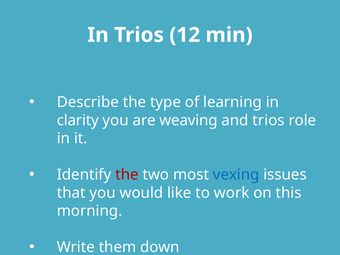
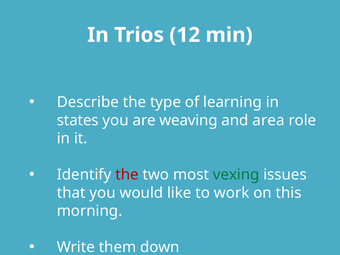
clarity: clarity -> states
and trios: trios -> area
vexing colour: blue -> green
